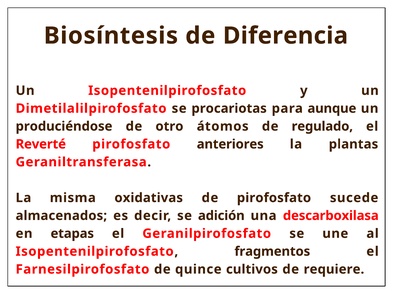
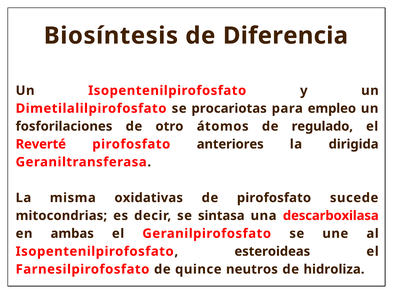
aunque: aunque -> empleo
produciéndose: produciéndose -> fosforilaciones
plantas: plantas -> dirigida
almacenados: almacenados -> mitocondrias
adición: adición -> sintasa
etapas: etapas -> ambas
fragmentos: fragmentos -> esteroideas
cultivos: cultivos -> neutros
requiere: requiere -> hidroliza
